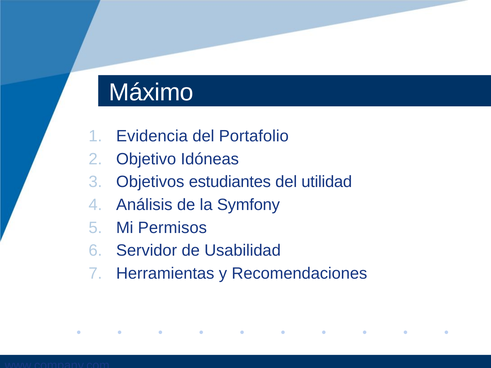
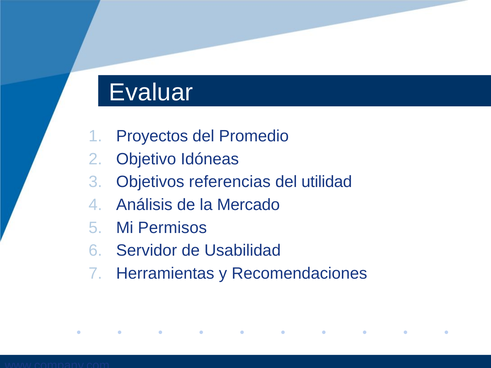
Máximo: Máximo -> Evaluar
Evidencia: Evidencia -> Proyectos
Portafolio: Portafolio -> Promedio
estudiantes: estudiantes -> referencias
Symfony: Symfony -> Mercado
